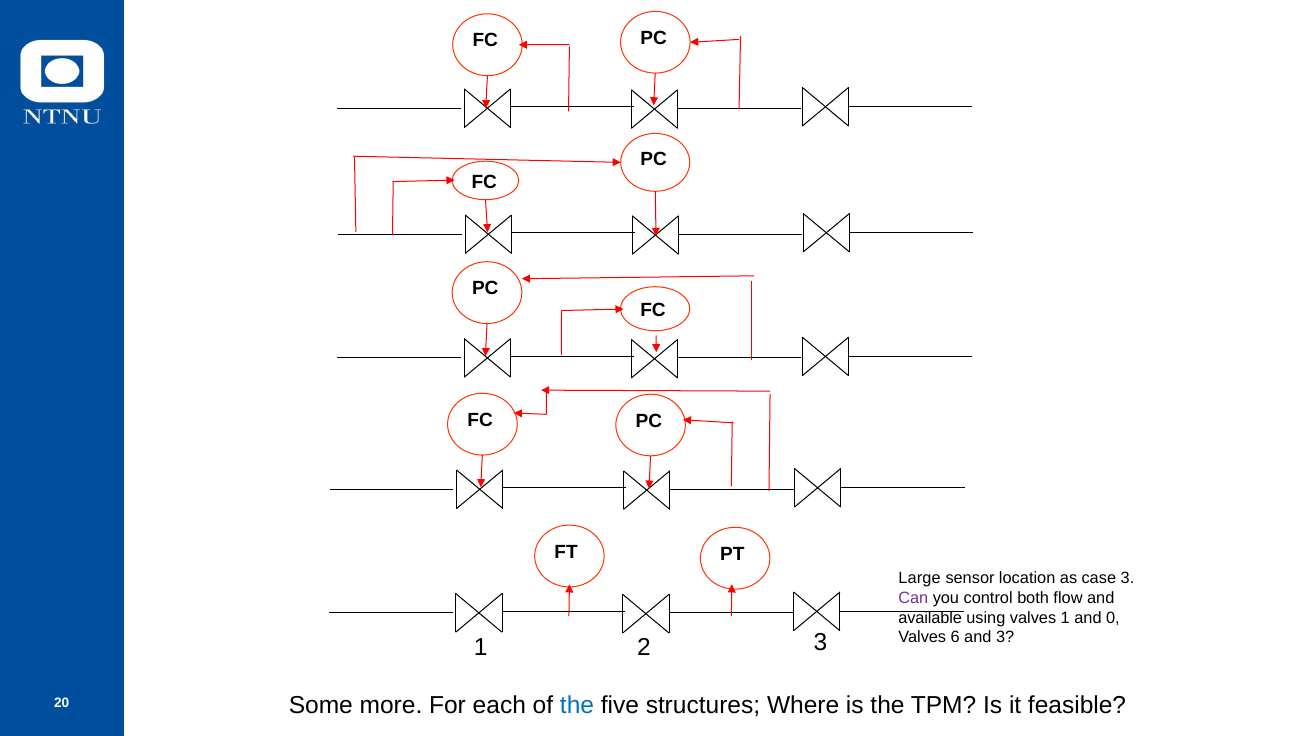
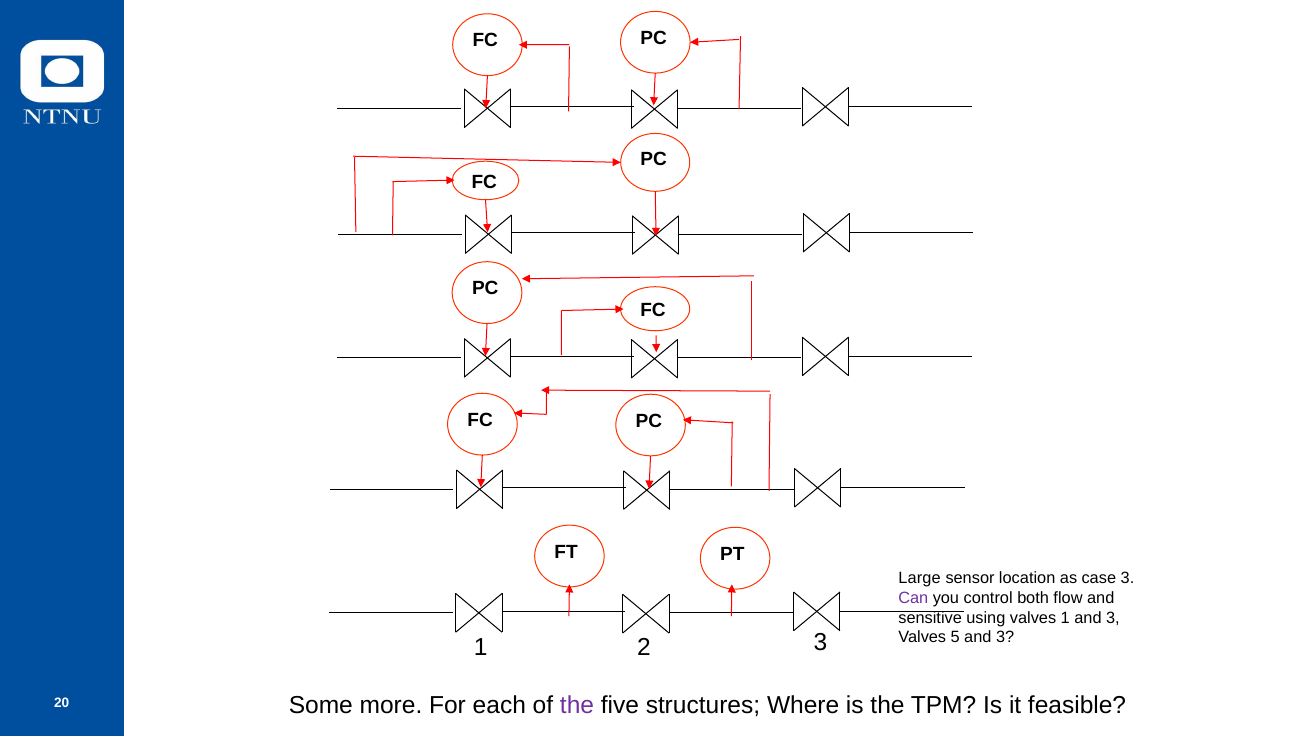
available: available -> sensitive
1 and 0: 0 -> 3
6: 6 -> 5
the at (577, 706) colour: blue -> purple
